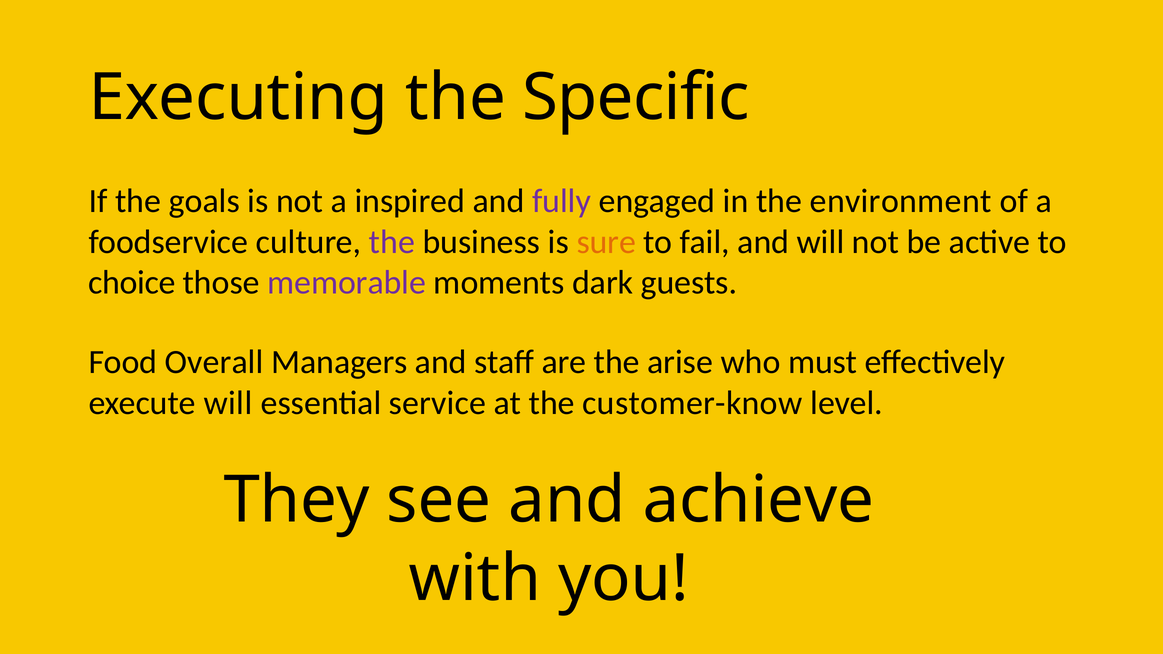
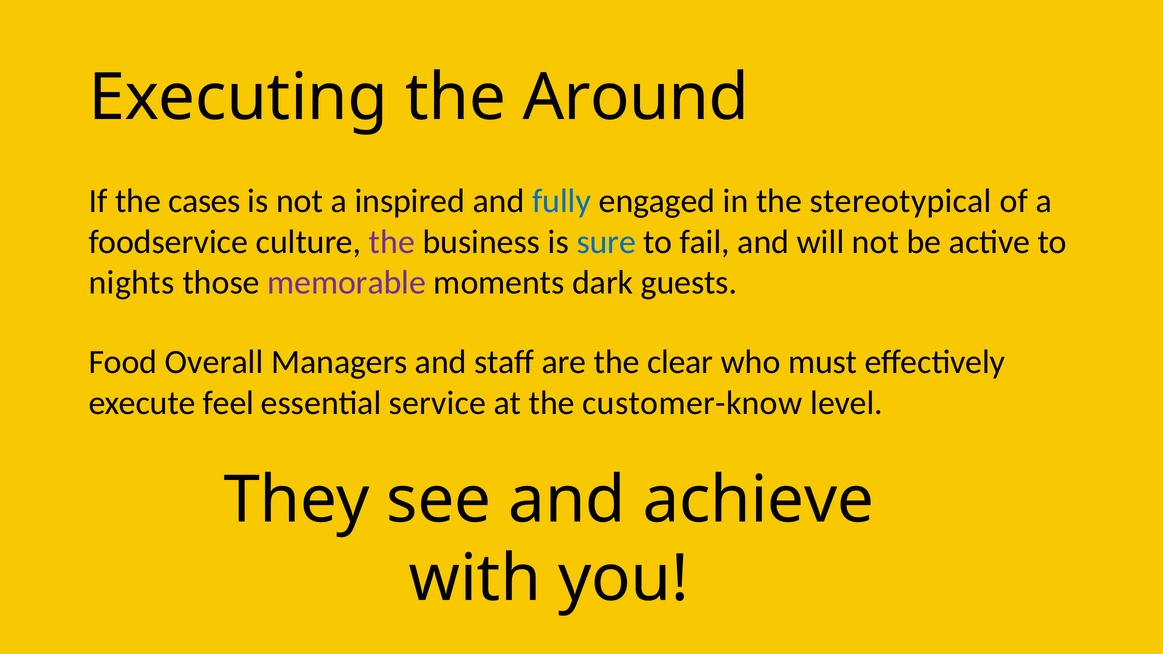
Specific: Specific -> Around
goals: goals -> cases
fully colour: purple -> blue
environment: environment -> stereotypical
sure colour: orange -> blue
choice: choice -> nights
arise: arise -> clear
execute will: will -> feel
